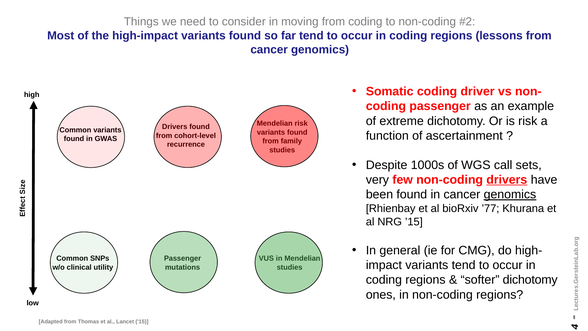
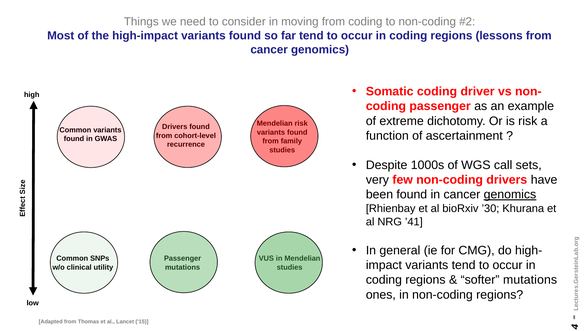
drivers at (507, 180) underline: present -> none
’77: ’77 -> ’30
’15: ’15 -> ’41
softer dichotomy: dichotomy -> mutations
